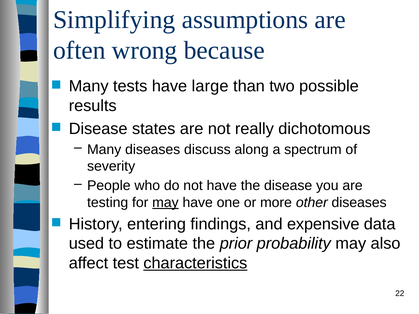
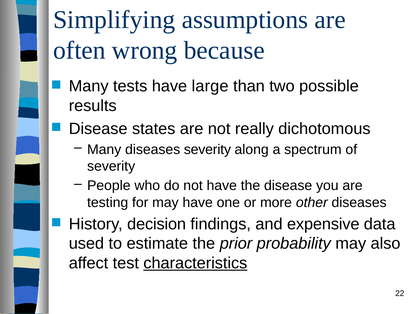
diseases discuss: discuss -> severity
may at (165, 203) underline: present -> none
entering: entering -> decision
